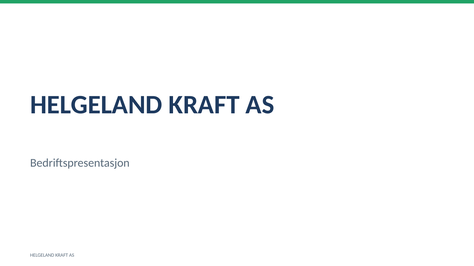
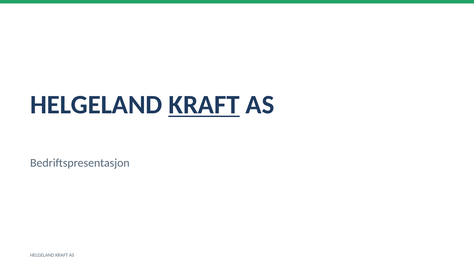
KRAFT at (204, 105) underline: none -> present
